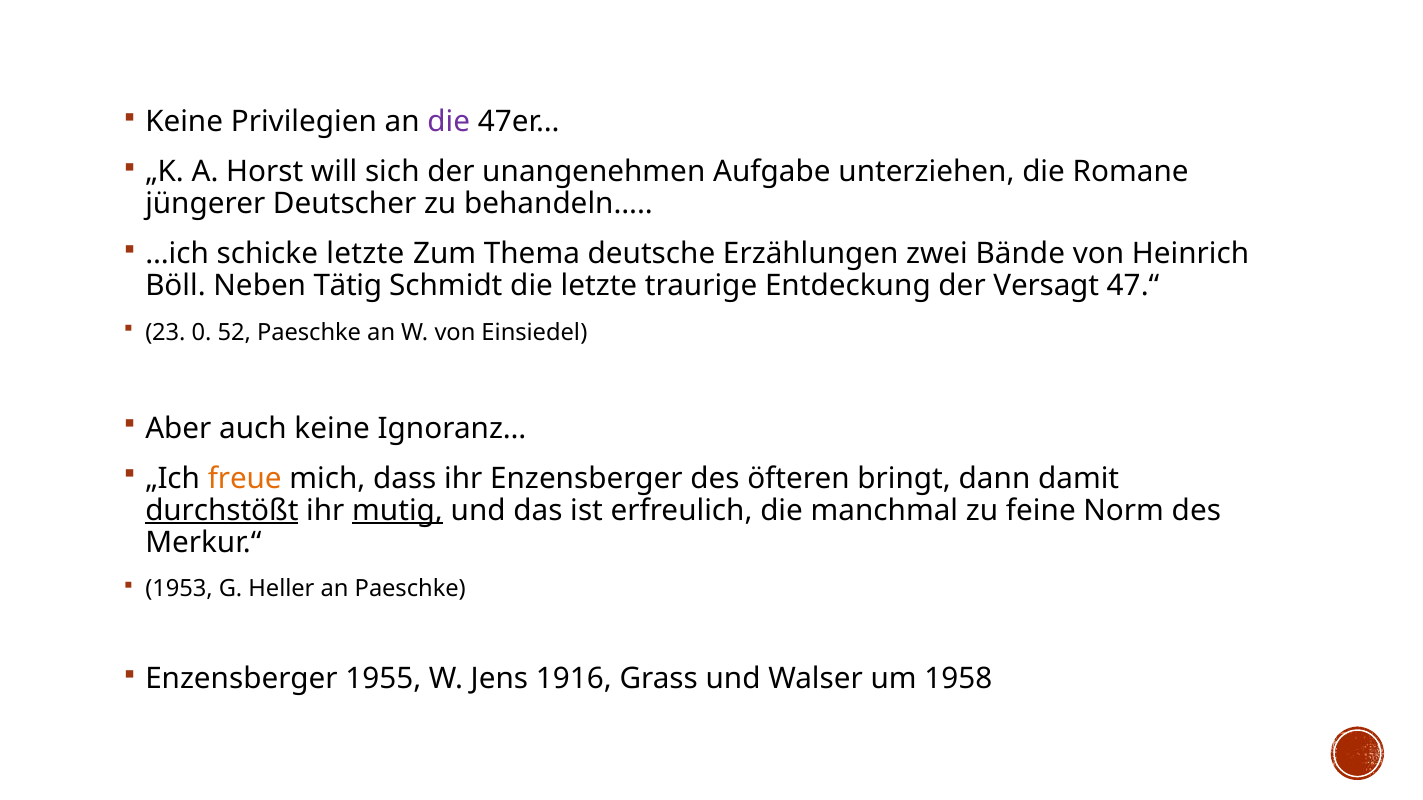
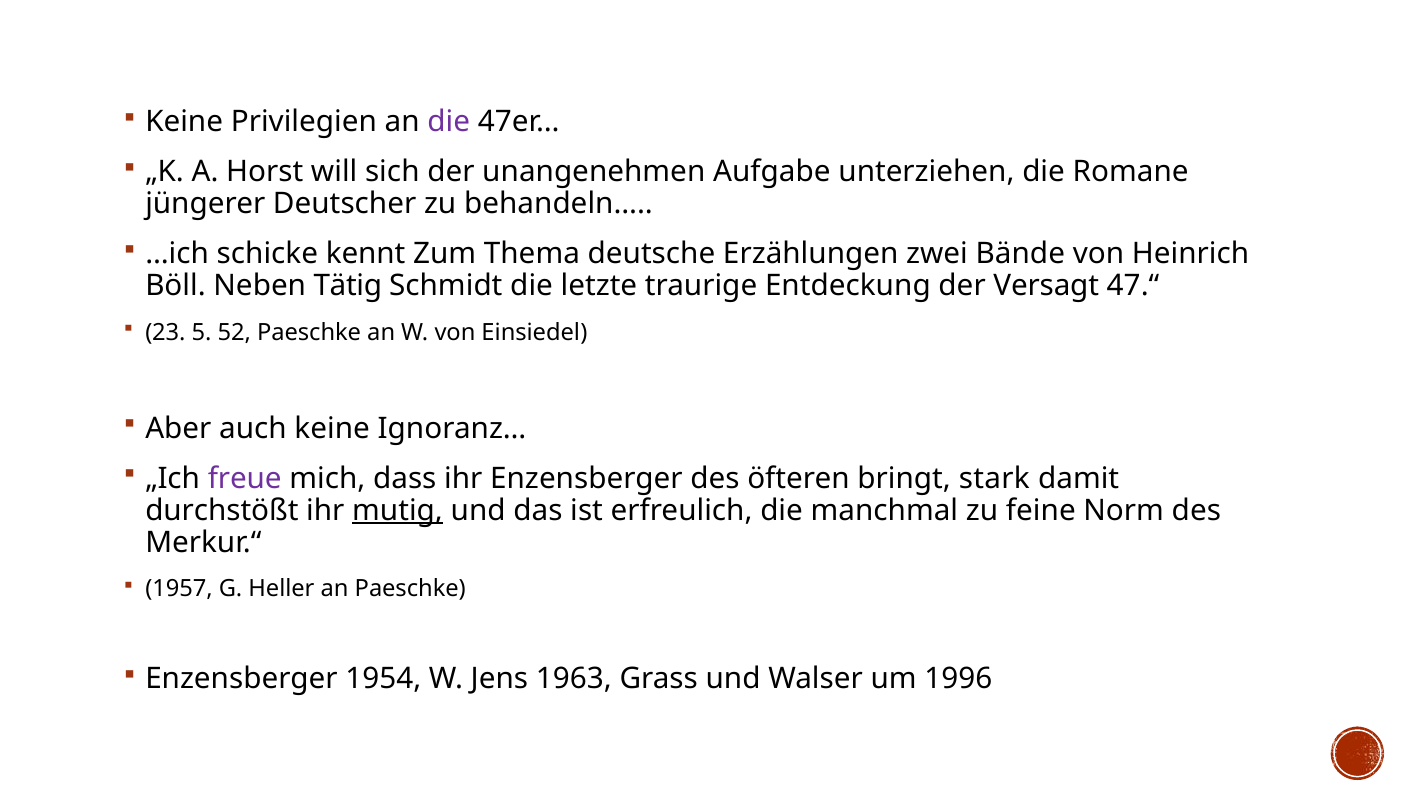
schicke letzte: letzte -> kennt
0: 0 -> 5
freue colour: orange -> purple
dann: dann -> stark
durchstößt underline: present -> none
1953: 1953 -> 1957
1955: 1955 -> 1954
1916: 1916 -> 1963
1958: 1958 -> 1996
